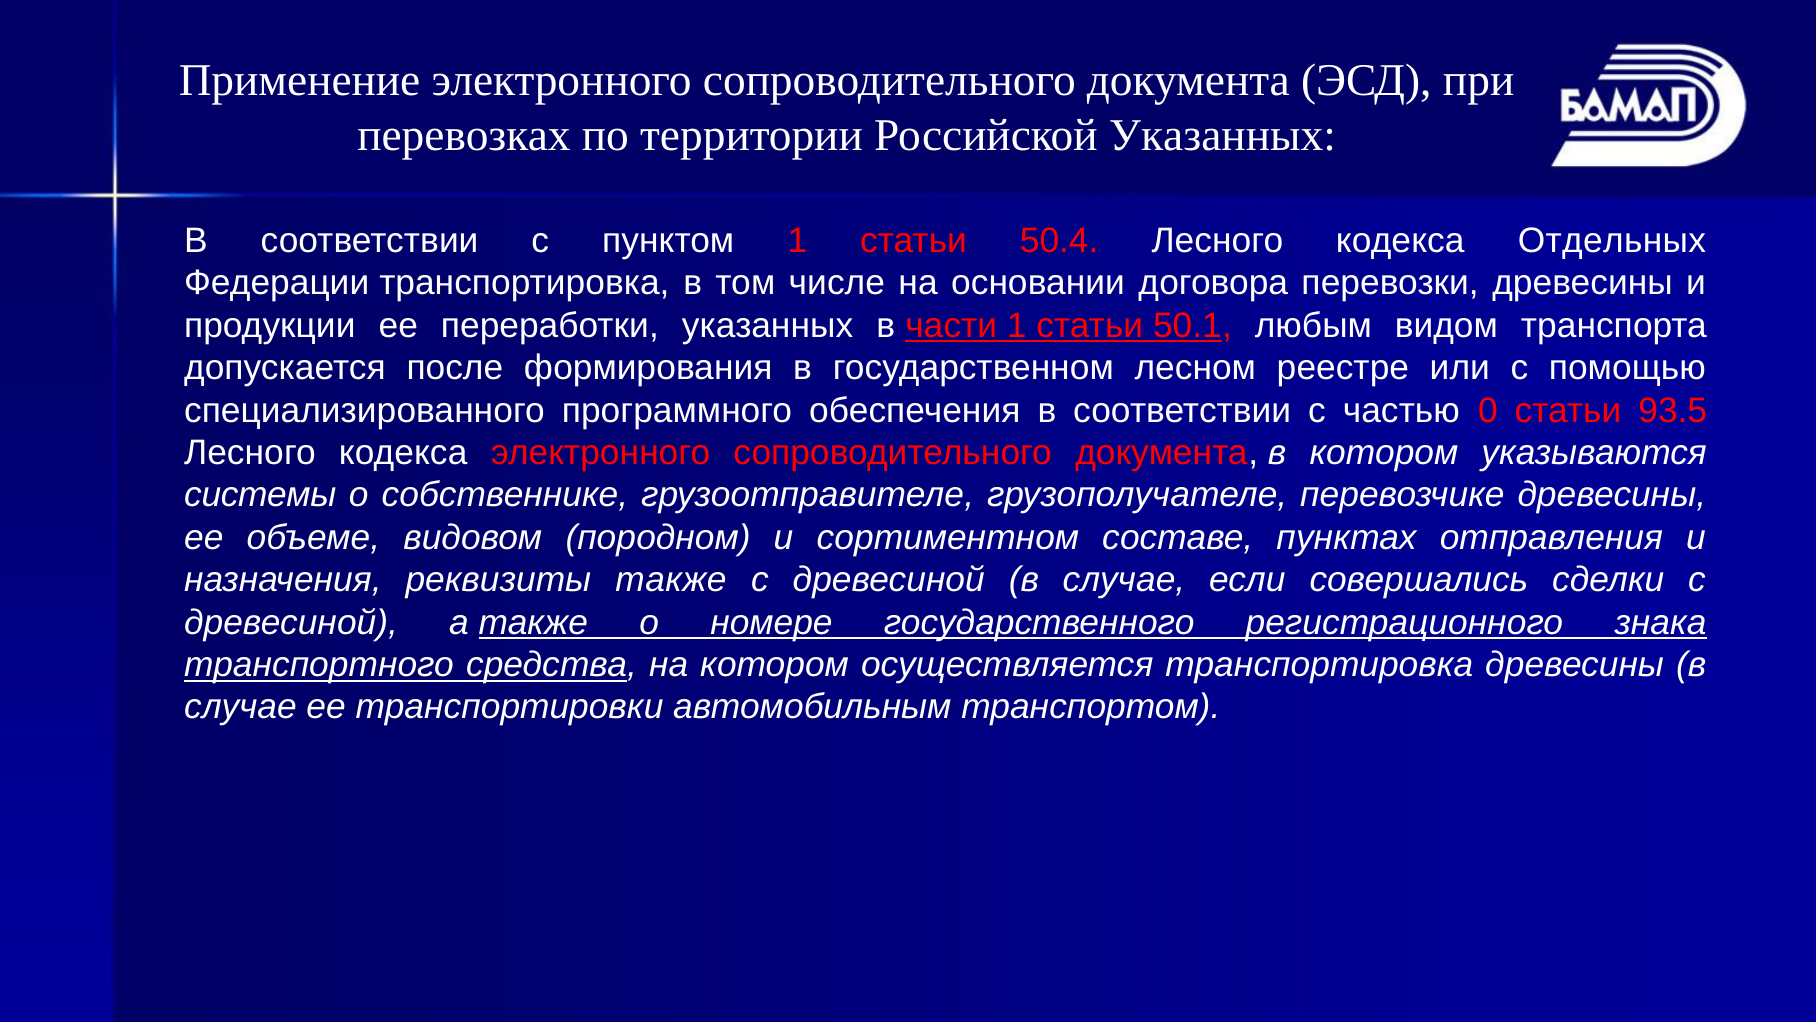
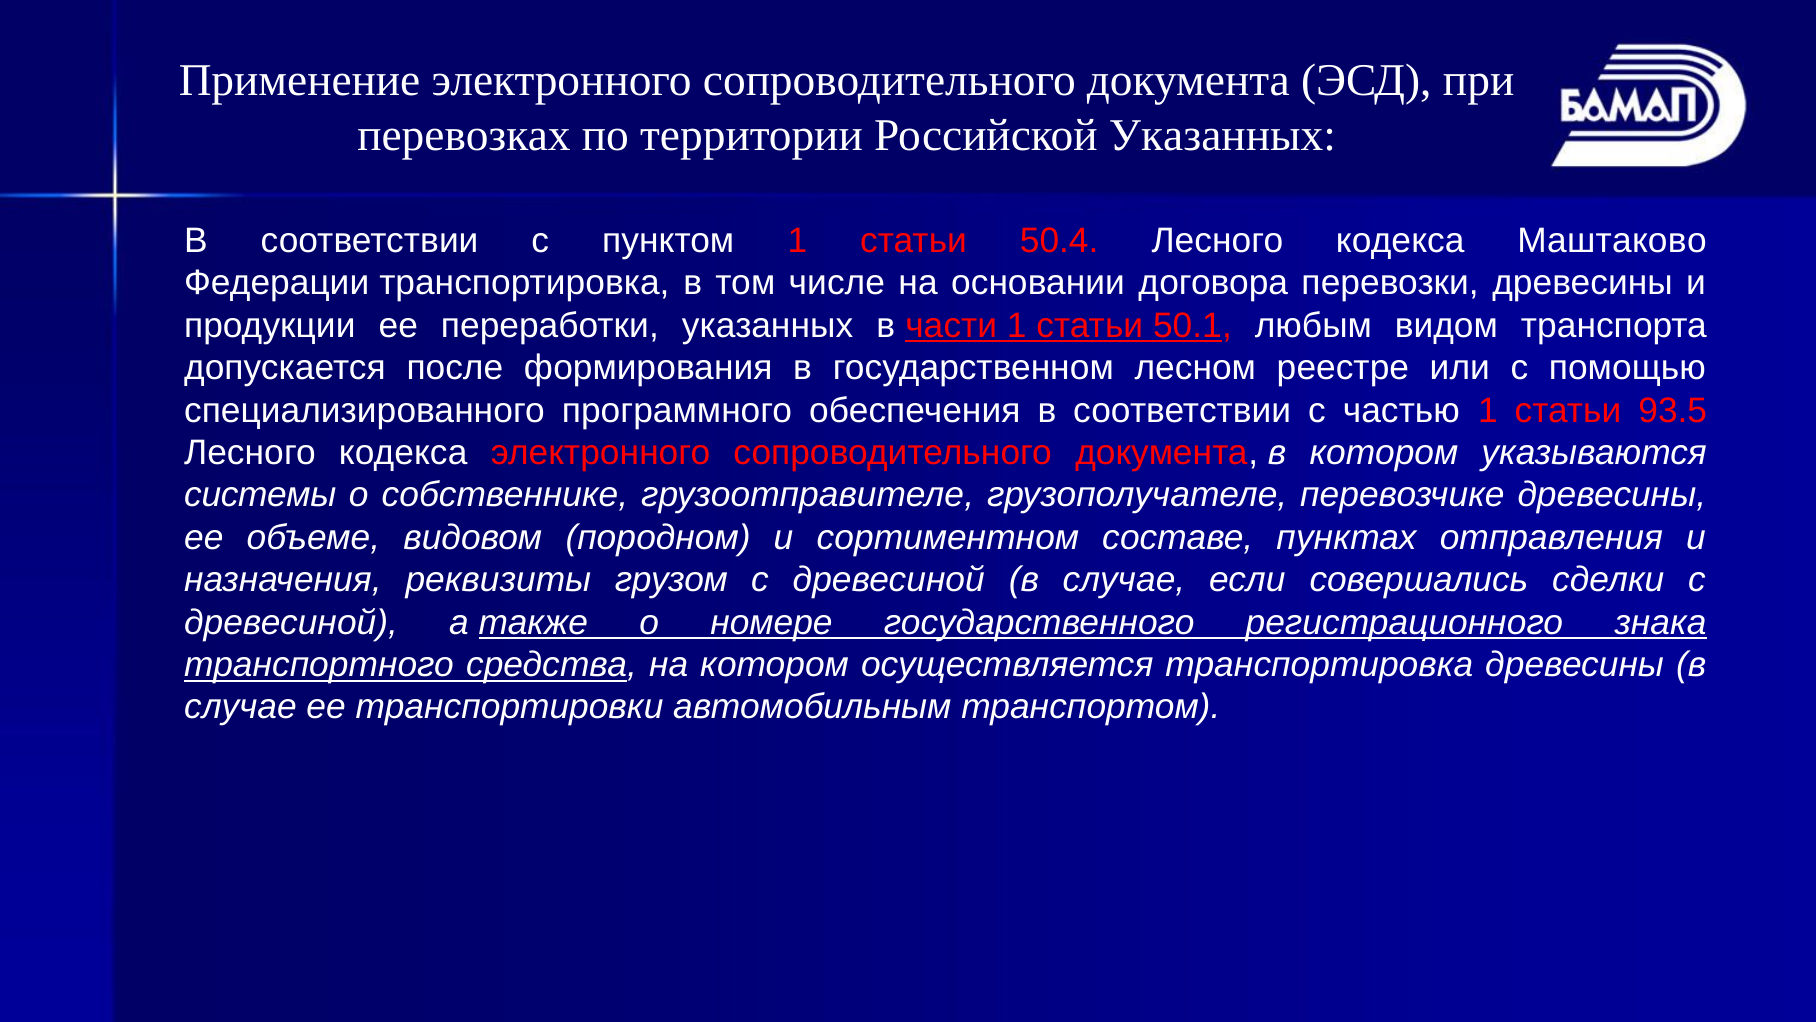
Отдельных: Отдельных -> Маштаково
частью 0: 0 -> 1
реквизиты также: также -> грузом
